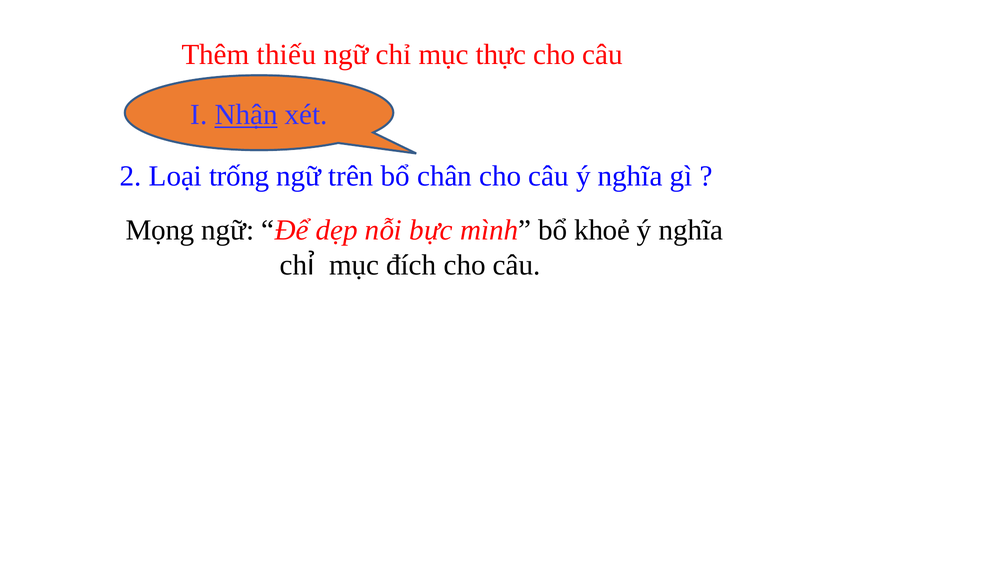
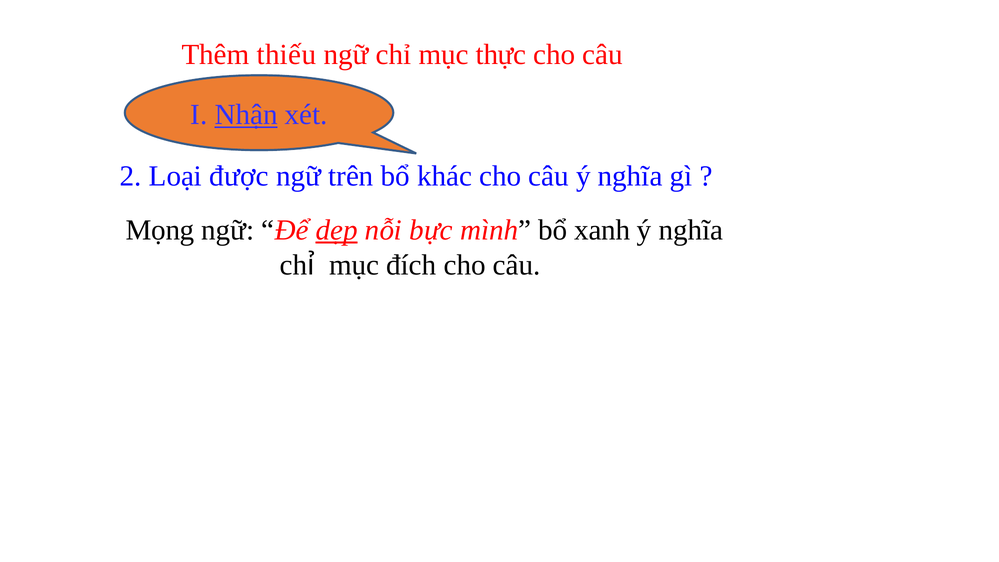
trống: trống -> được
chân: chân -> khác
dẹp underline: none -> present
khoẻ: khoẻ -> xanh
